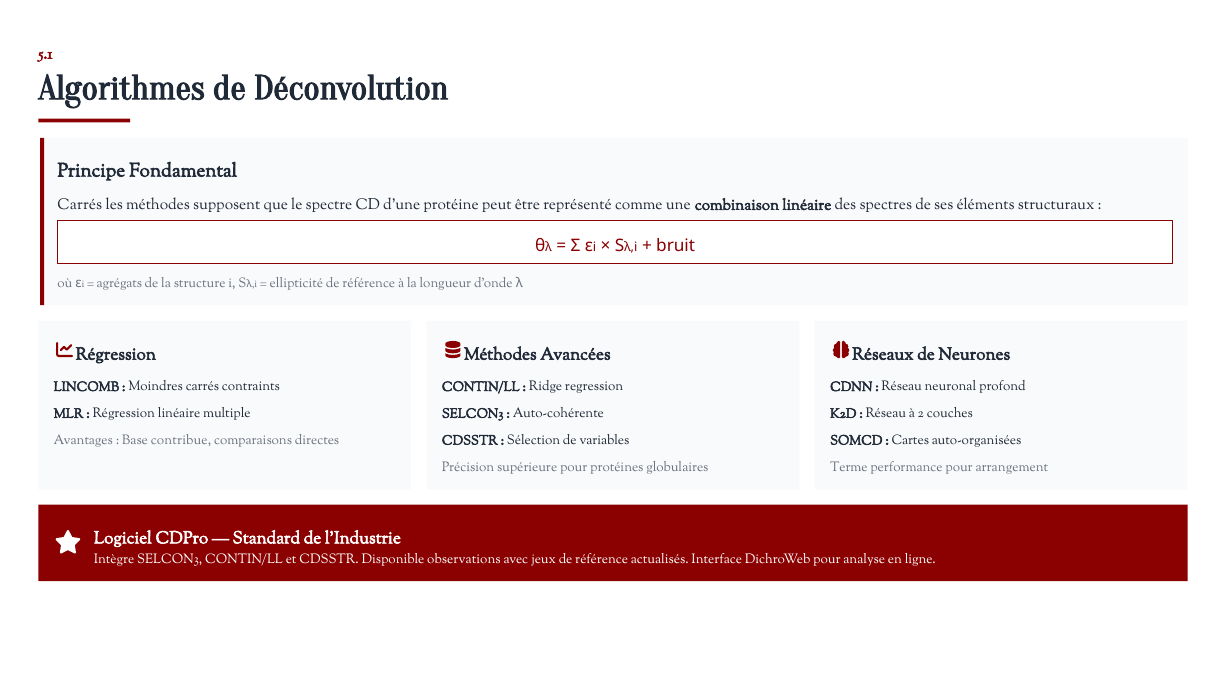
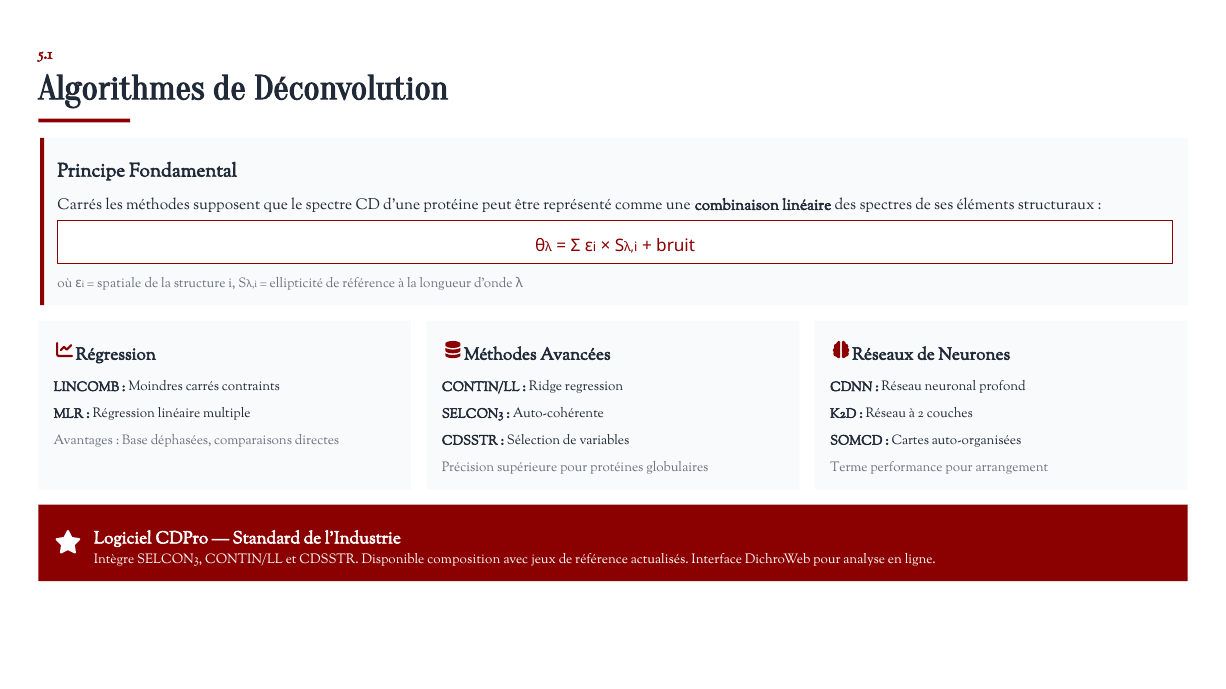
agrégats: agrégats -> spatiale
contribue: contribue -> déphasées
observations: observations -> composition
